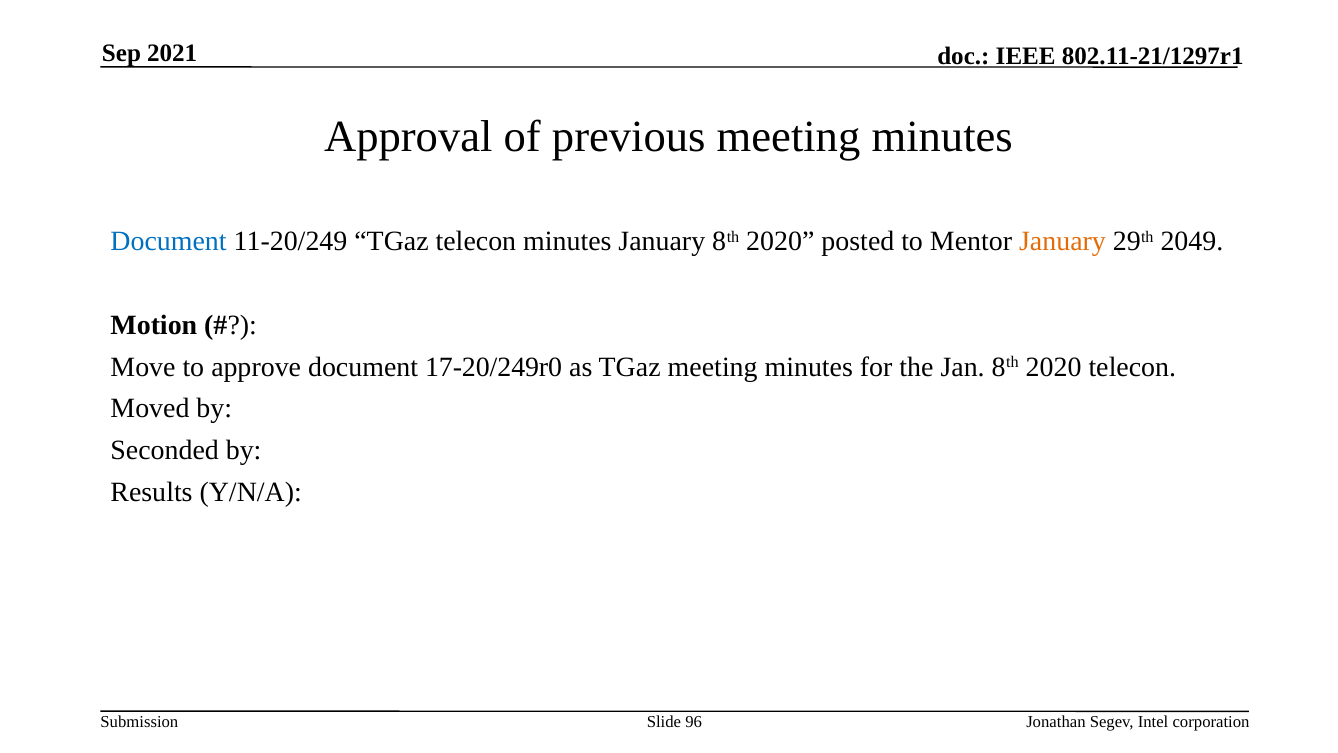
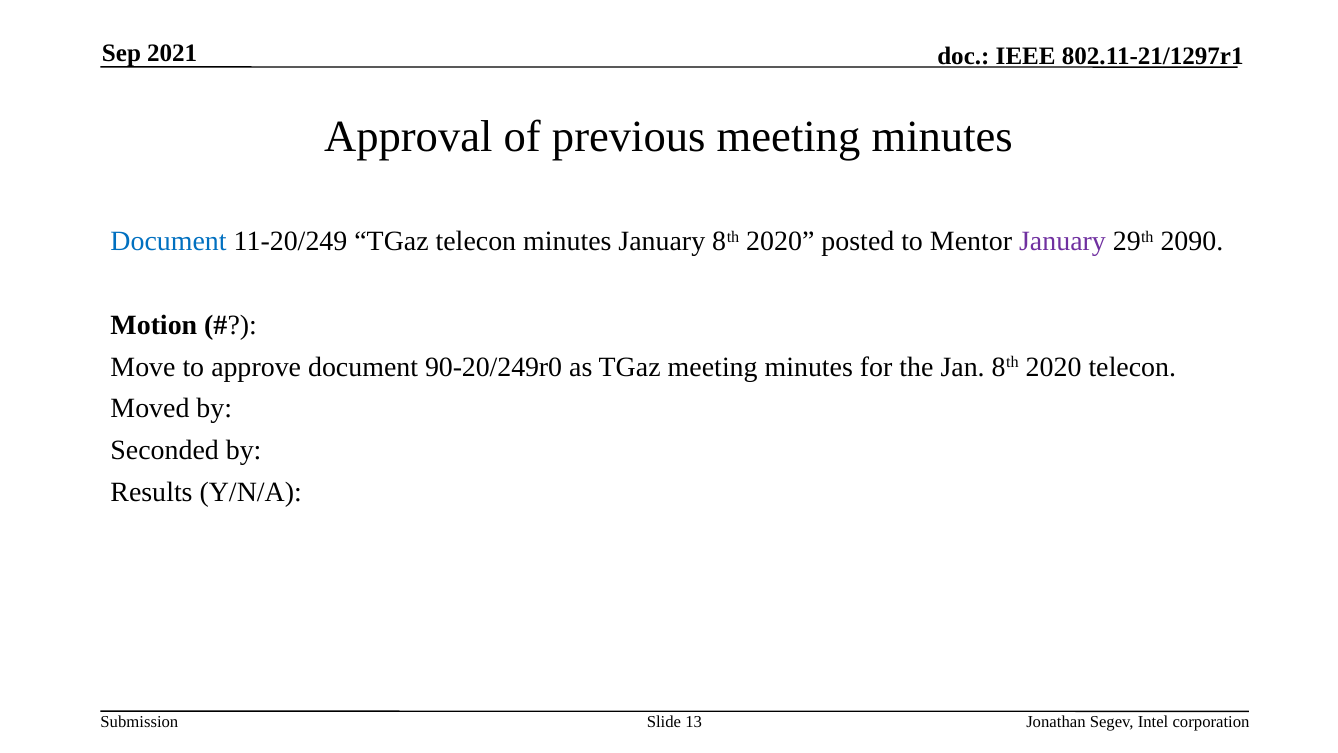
January at (1062, 241) colour: orange -> purple
2049: 2049 -> 2090
17-20/249r0: 17-20/249r0 -> 90-20/249r0
96: 96 -> 13
